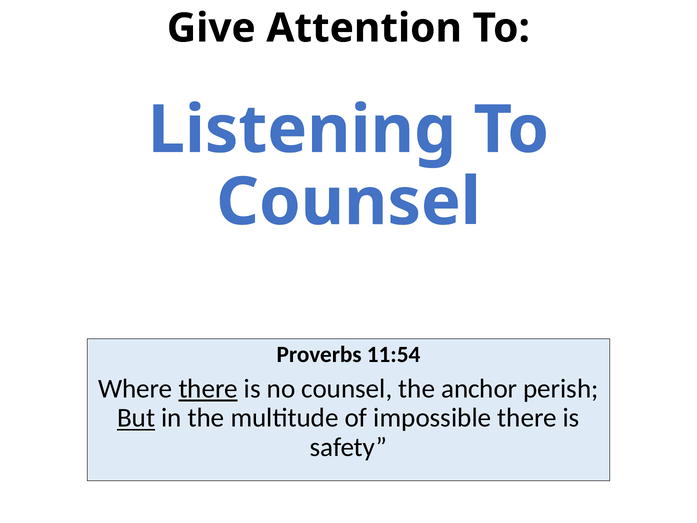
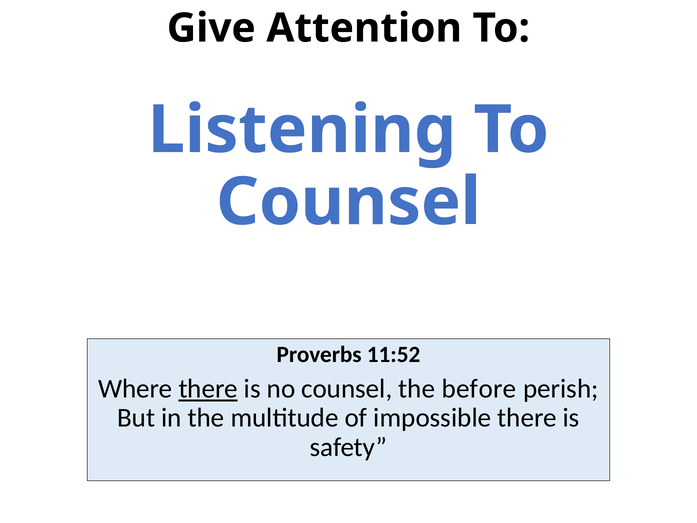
11:54: 11:54 -> 11:52
anchor: anchor -> before
But underline: present -> none
